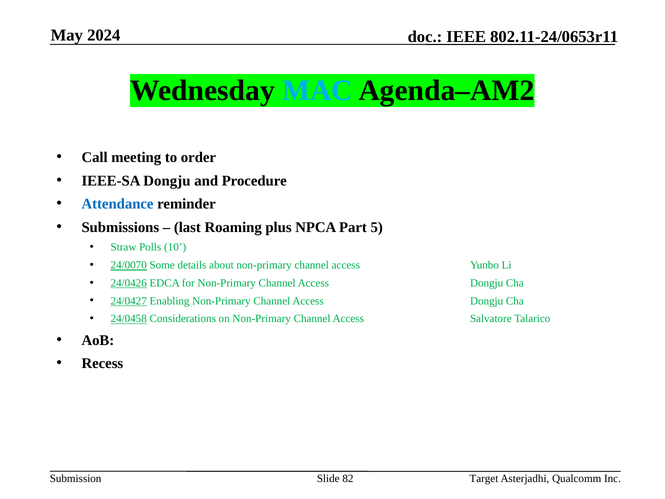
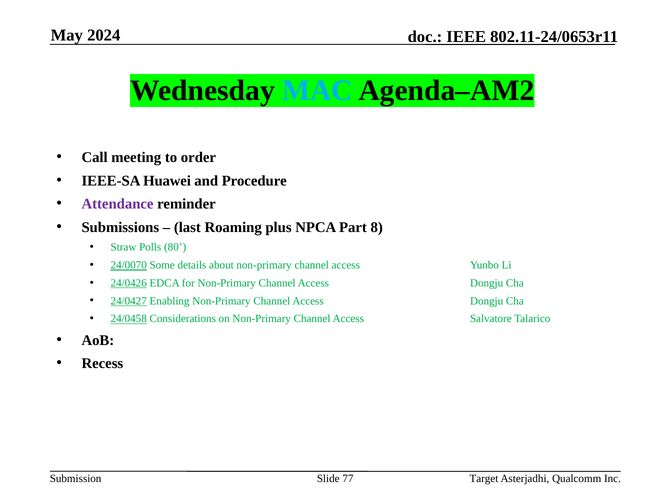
IEEE-SA Dongju: Dongju -> Huawei
Attendance colour: blue -> purple
5: 5 -> 8
10: 10 -> 80
82: 82 -> 77
